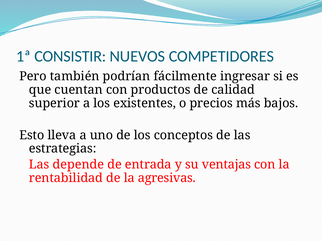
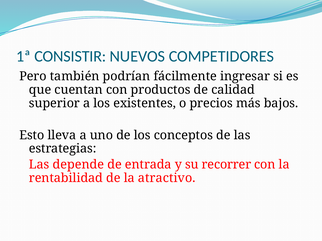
ventajas: ventajas -> recorrer
agresivas: agresivas -> atractivo
